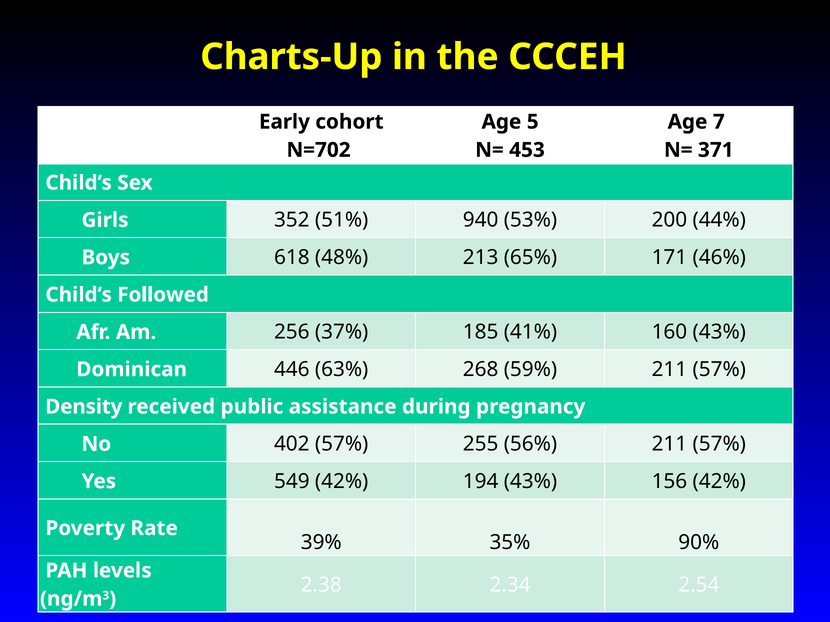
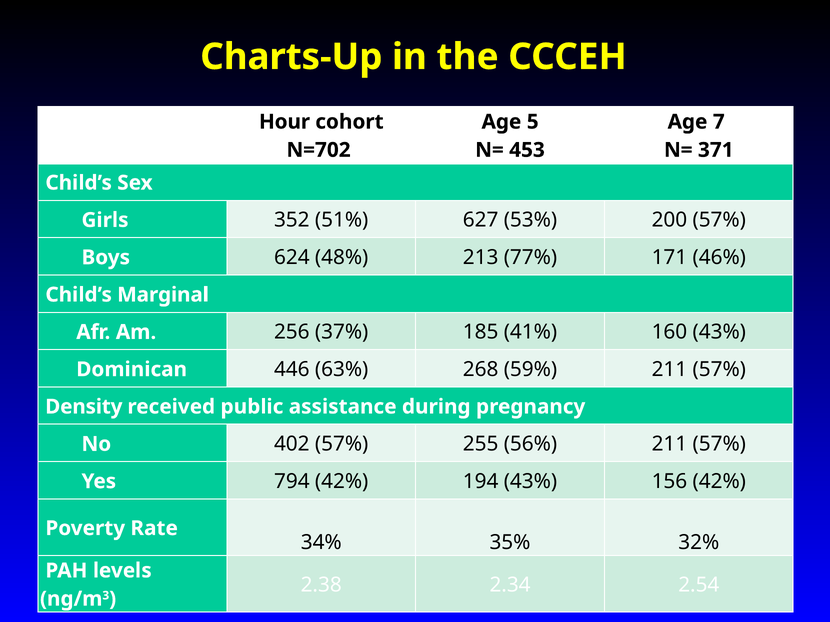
Early: Early -> Hour
940: 940 -> 627
200 44%: 44% -> 57%
618: 618 -> 624
65%: 65% -> 77%
Followed: Followed -> Marginal
549: 549 -> 794
39%: 39% -> 34%
90%: 90% -> 32%
